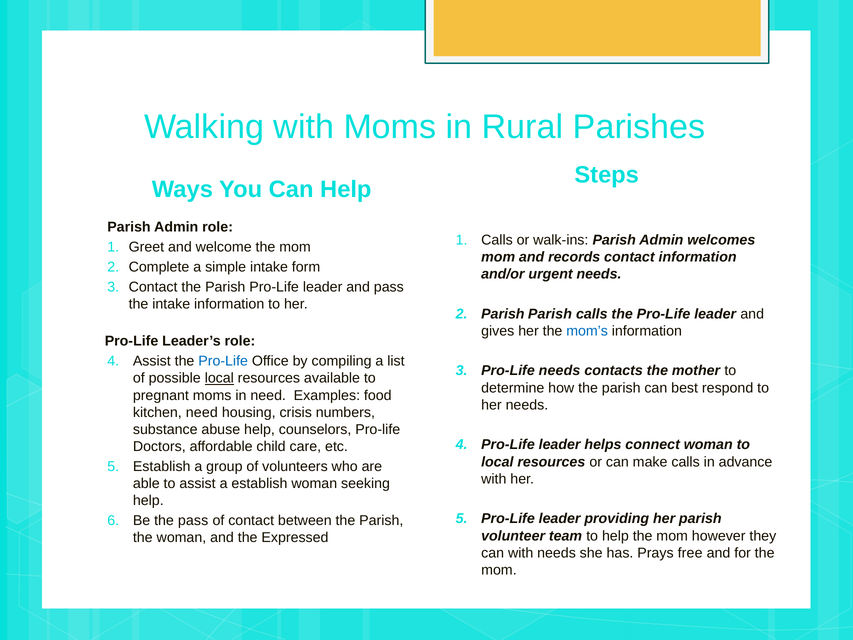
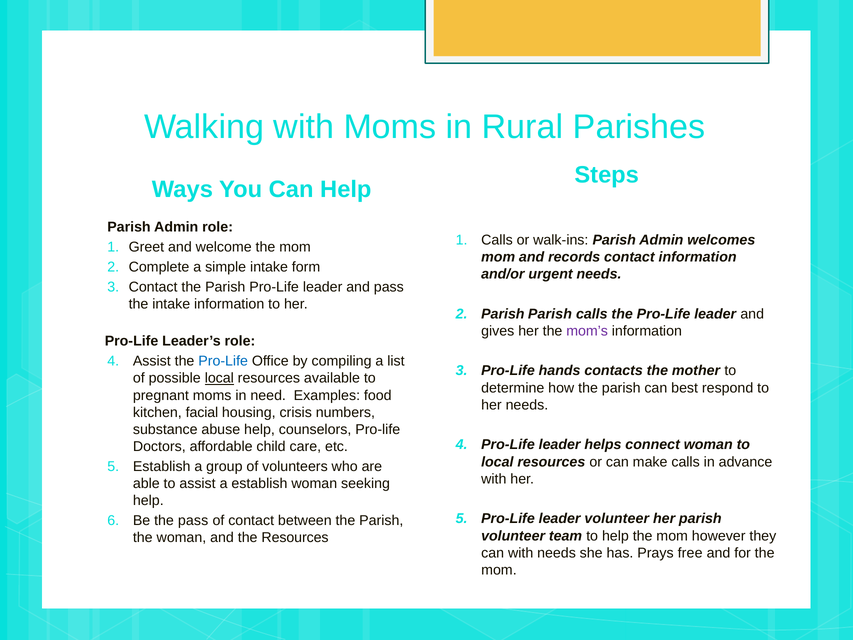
mom’s colour: blue -> purple
Pro-Life needs: needs -> hands
kitchen need: need -> facial
leader providing: providing -> volunteer
the Expressed: Expressed -> Resources
